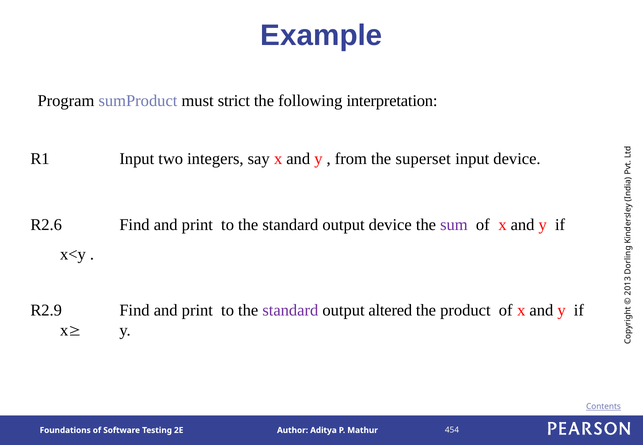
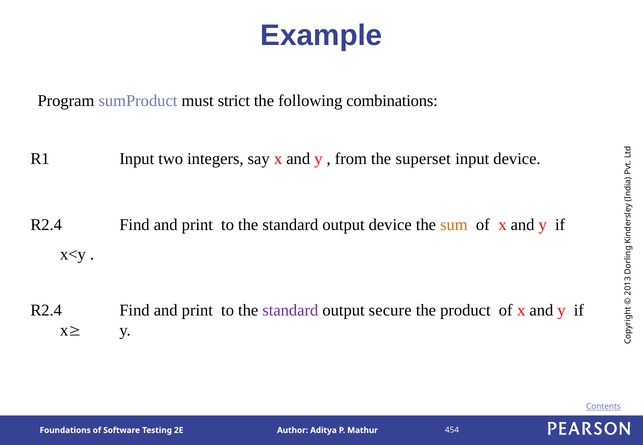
interpretation: interpretation -> combinations
R2.6 at (46, 225): R2.6 -> R2.4
sum colour: purple -> orange
R2.9 at (46, 311): R2.9 -> R2.4
altered: altered -> secure
